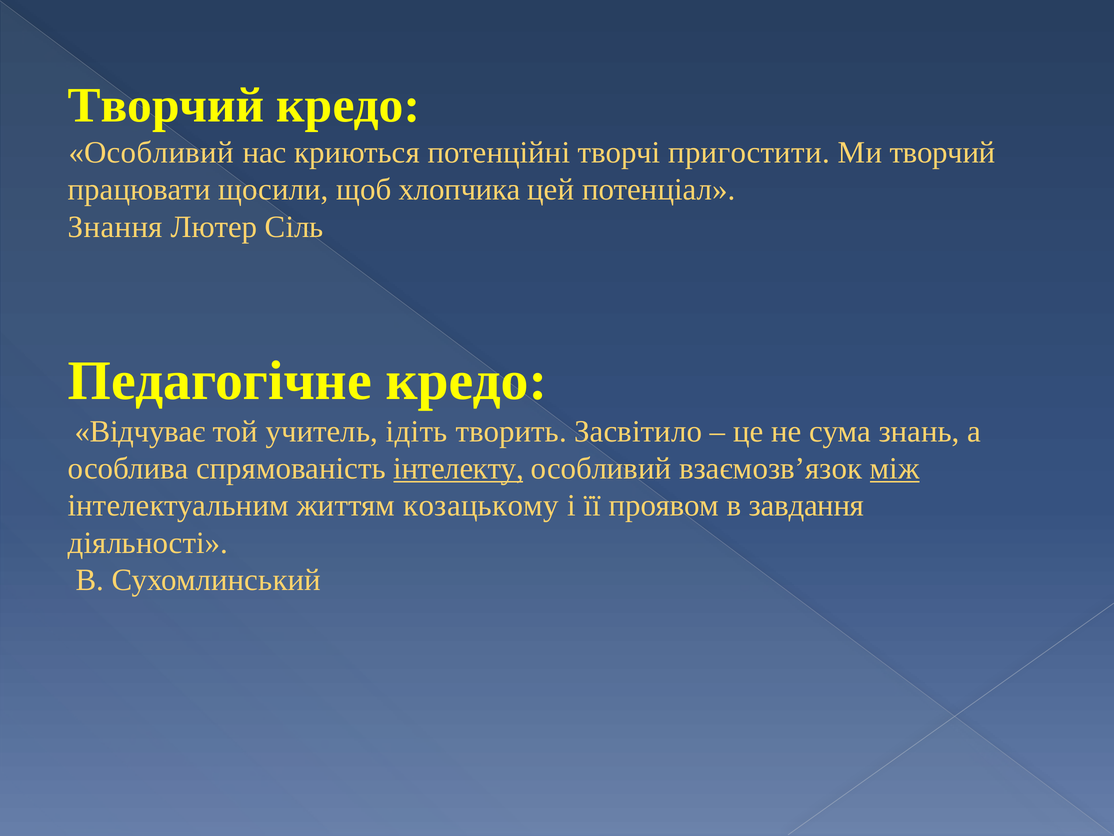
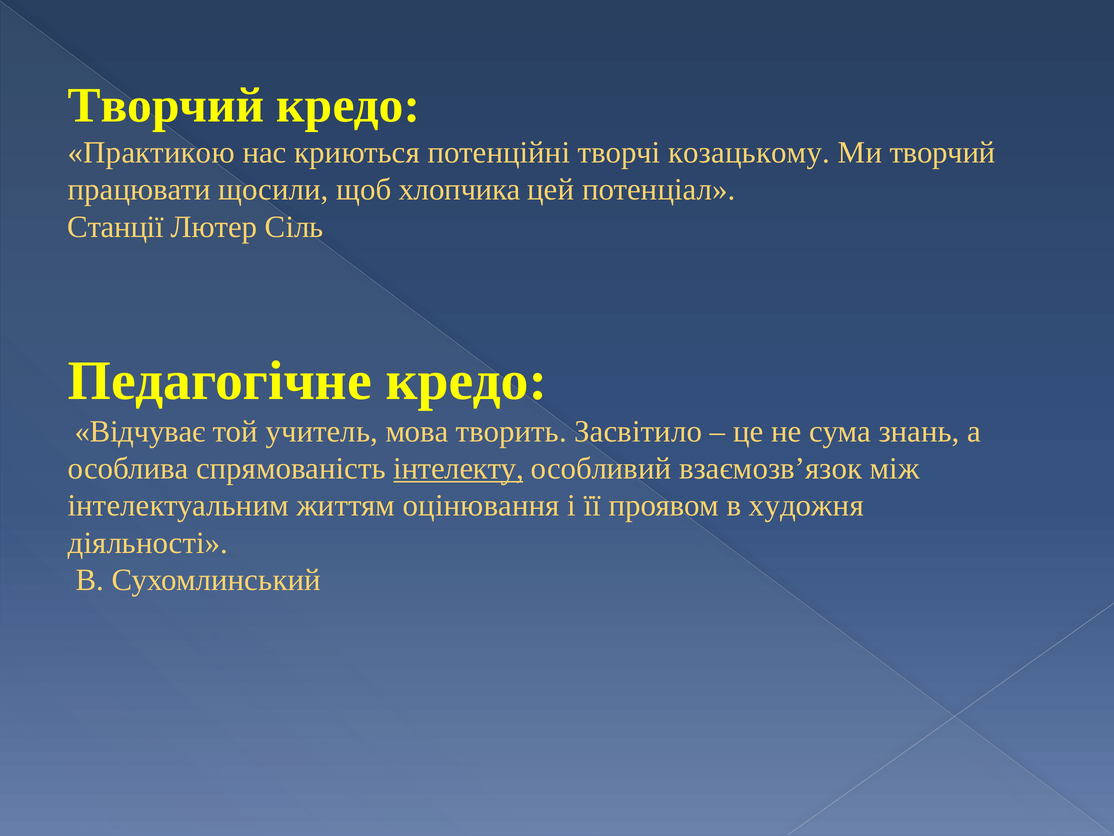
Особливий at (151, 152): Особливий -> Практикою
пригостити: пригостити -> козацькому
Знання: Знання -> Станції
ідіть: ідіть -> мова
між underline: present -> none
козацькому: козацькому -> оцінювання
завдання: завдання -> художня
